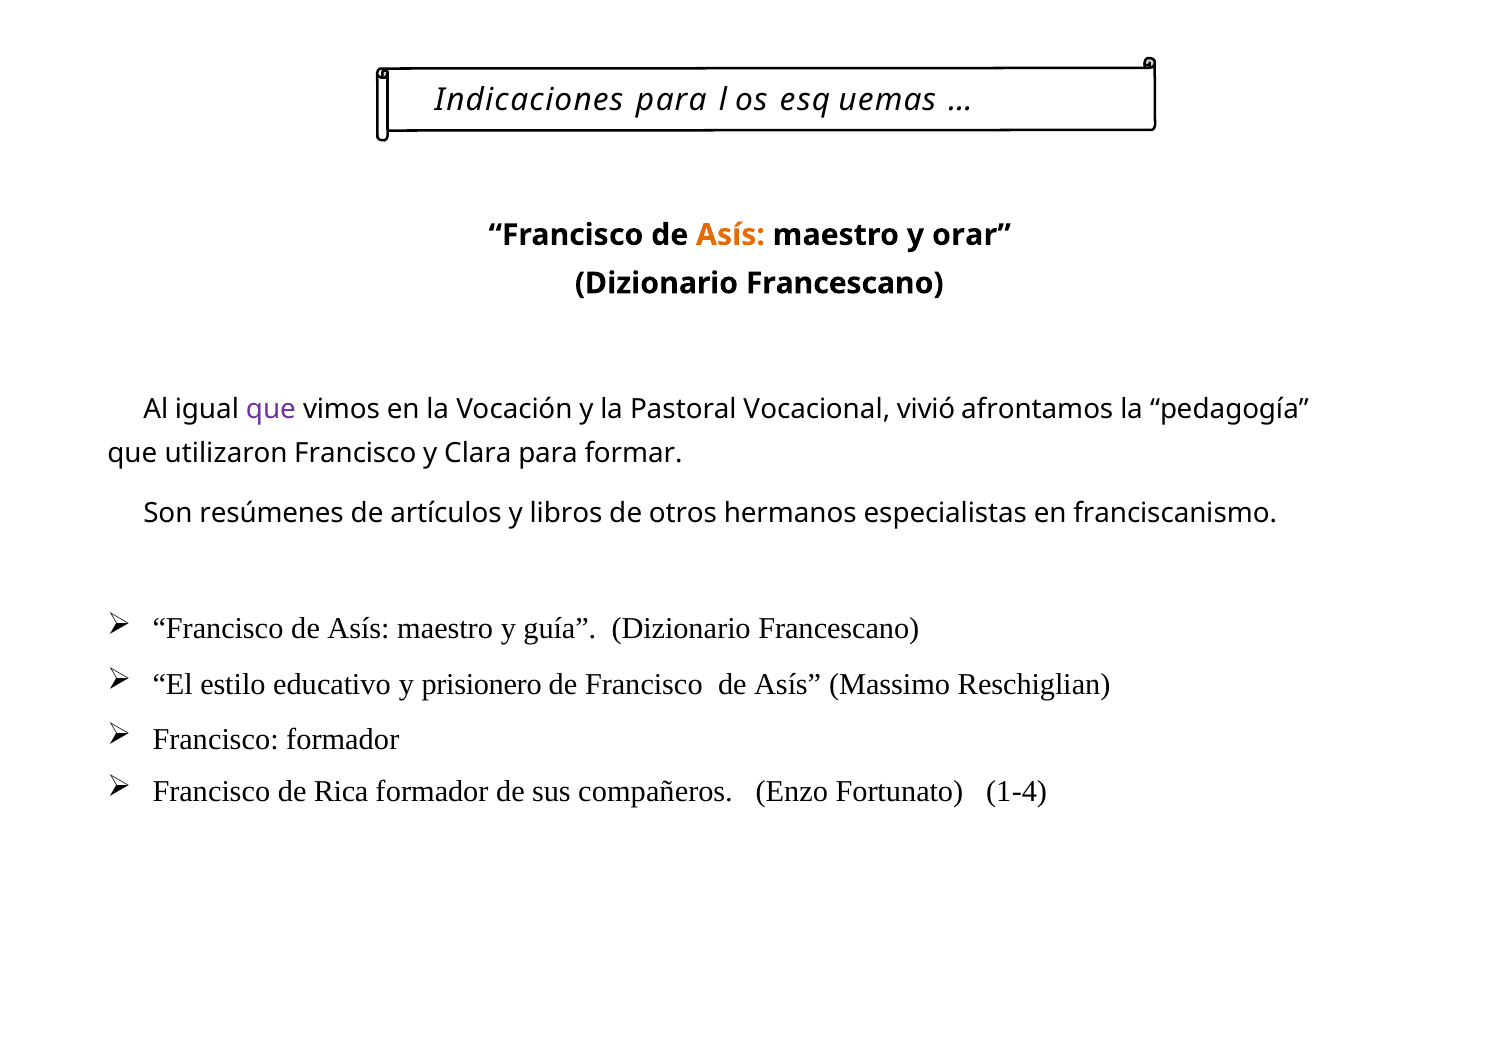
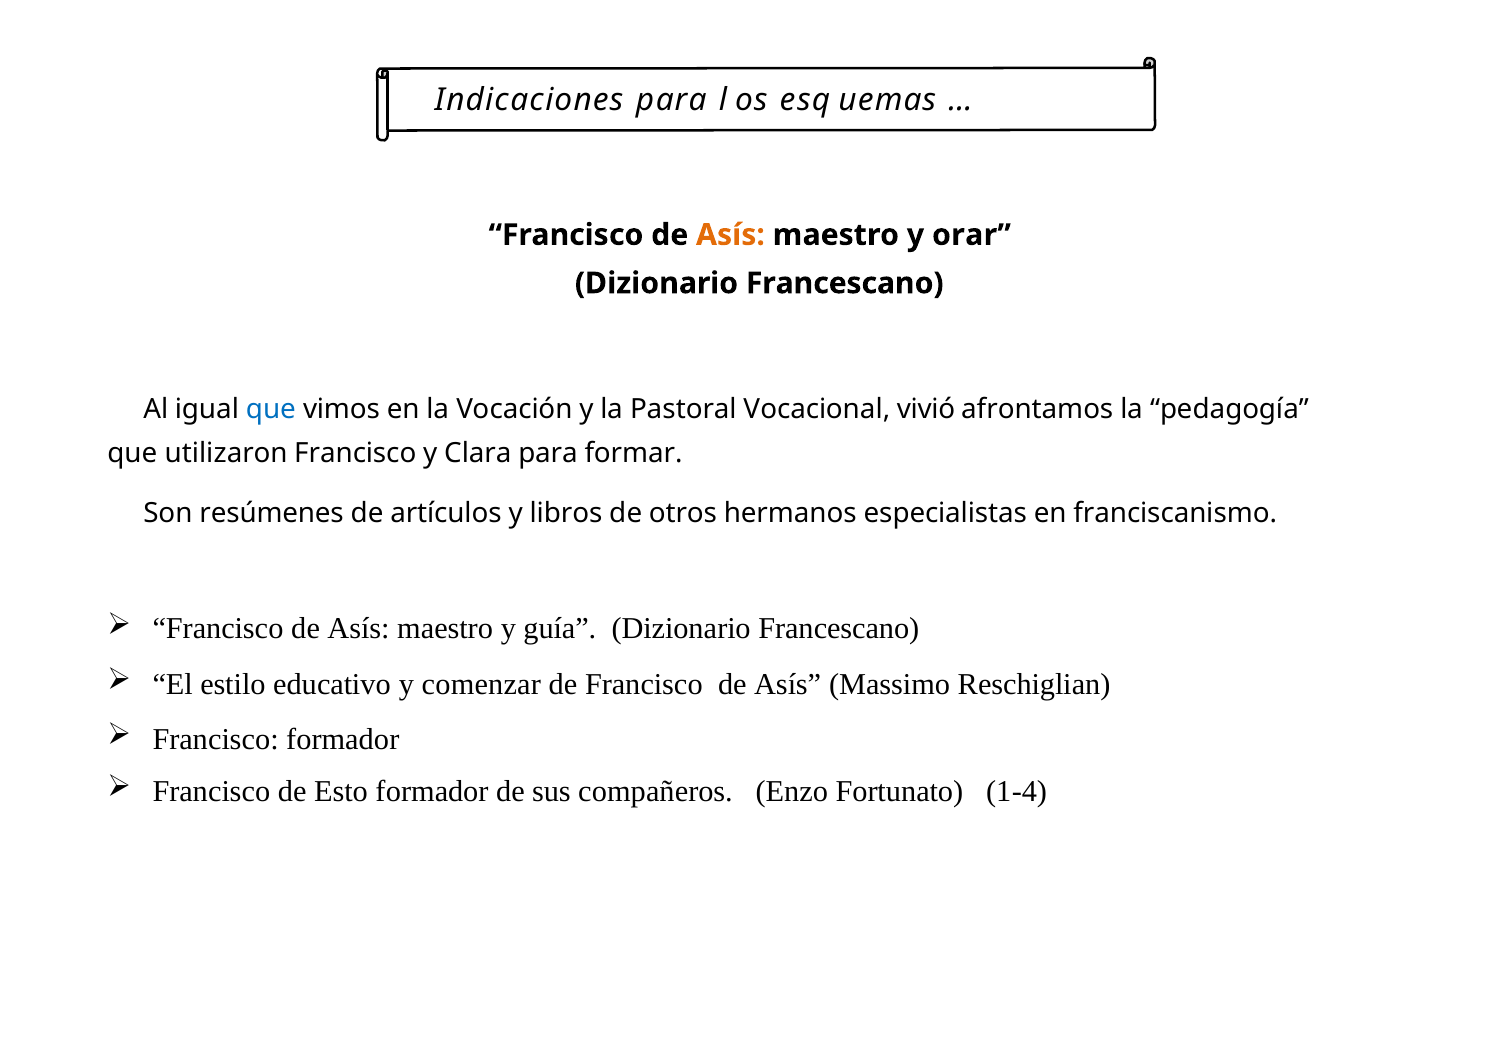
que at (271, 410) colour: purple -> blue
prisionero: prisionero -> comenzar
Rica: Rica -> Esto
